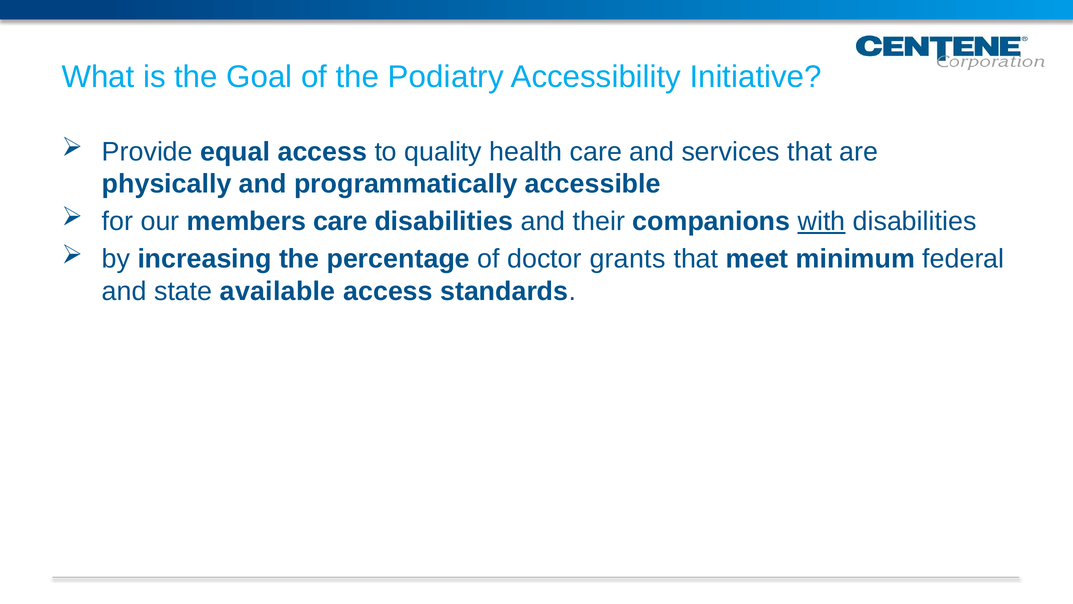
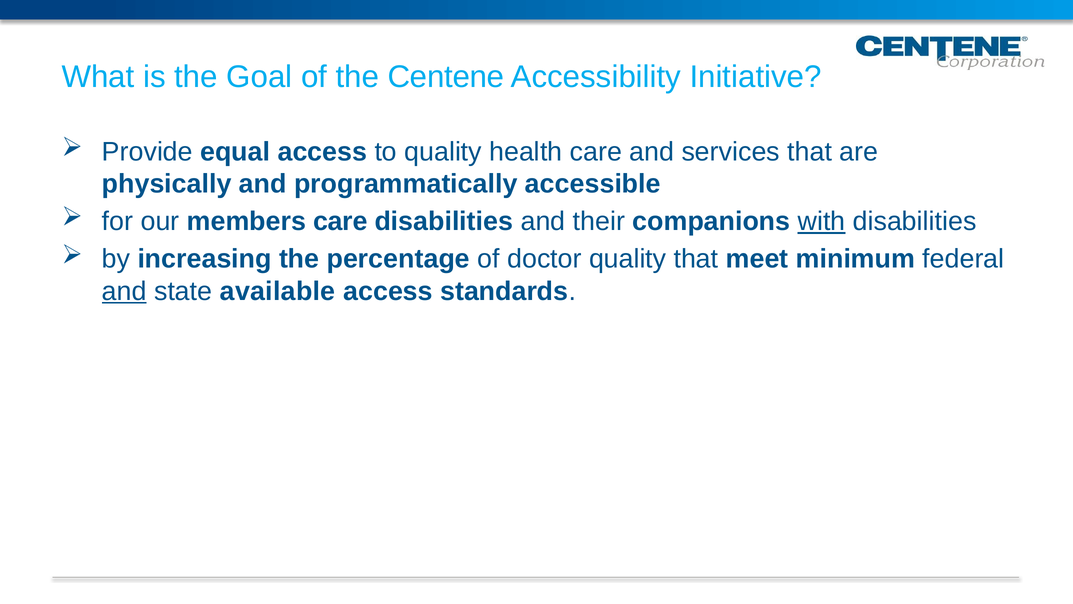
Podiatry: Podiatry -> Centene
doctor grants: grants -> quality
and at (124, 291) underline: none -> present
